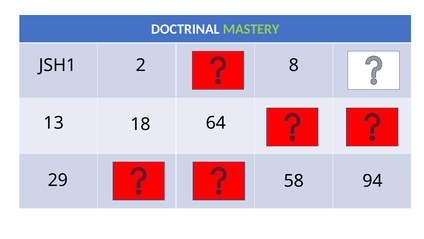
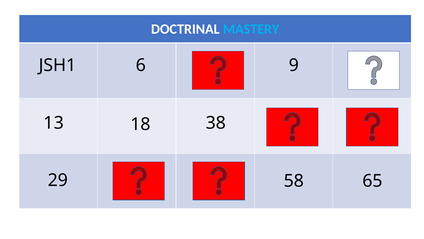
MASTERY colour: light green -> light blue
2: 2 -> 6
8 at (294, 65): 8 -> 9
64: 64 -> 38
94: 94 -> 65
